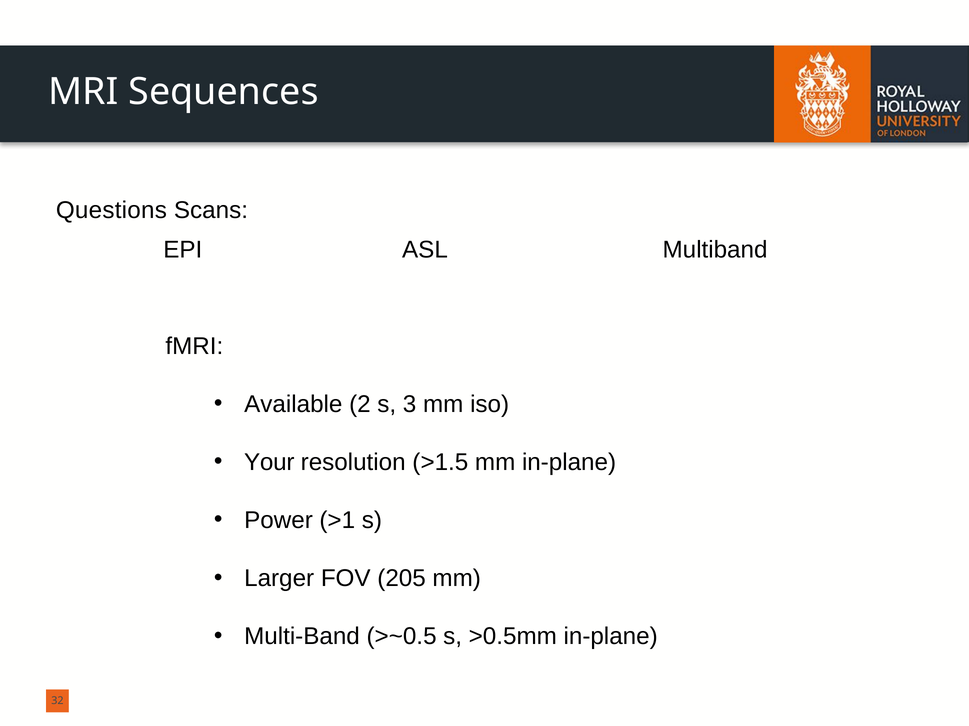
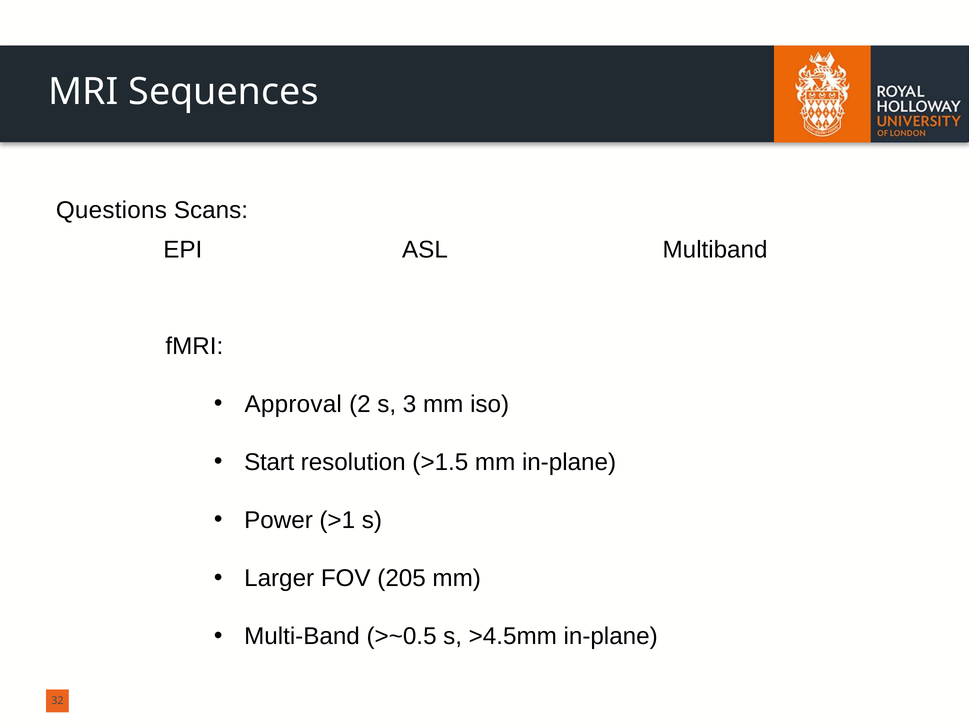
Available: Available -> Approval
Your: Your -> Start
>0.5mm: >0.5mm -> >4.5mm
